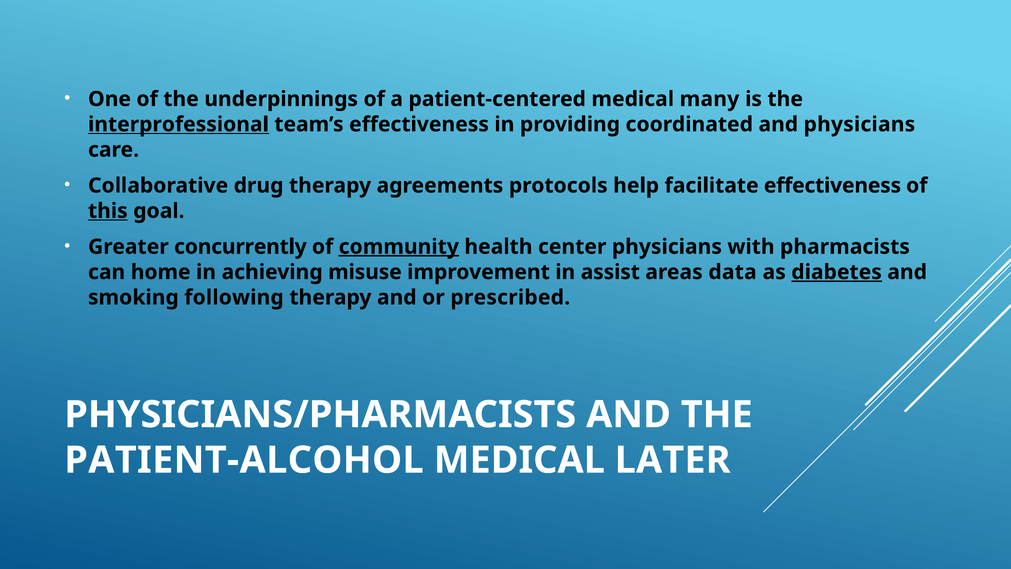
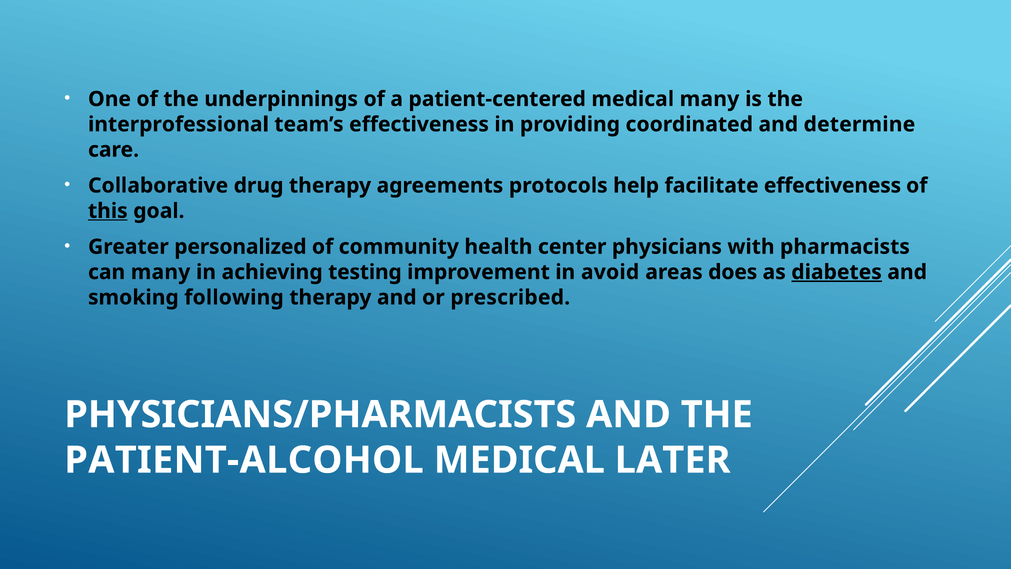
interprofessional underline: present -> none
and physicians: physicians -> determine
concurrently: concurrently -> personalized
community underline: present -> none
can home: home -> many
misuse: misuse -> testing
assist: assist -> avoid
data: data -> does
